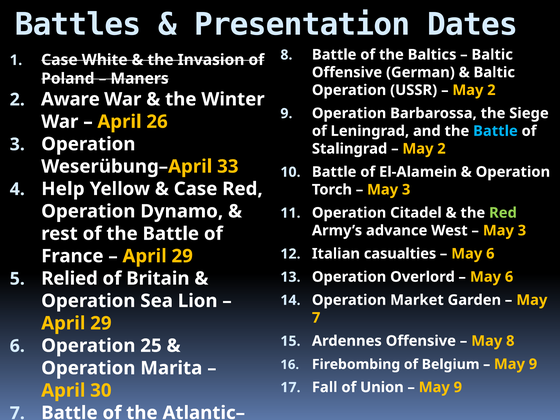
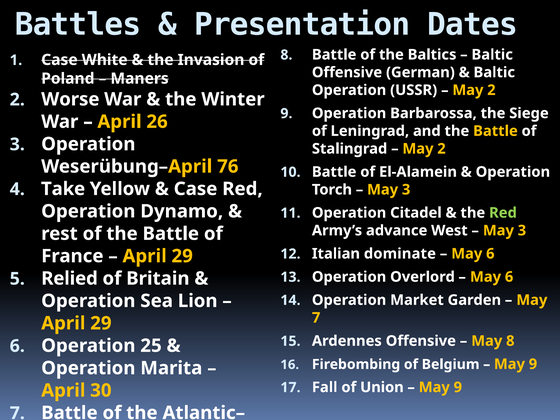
Aware: Aware -> Worse
Battle at (495, 131) colour: light blue -> yellow
33: 33 -> 76
Help: Help -> Take
casualties: casualties -> dominate
